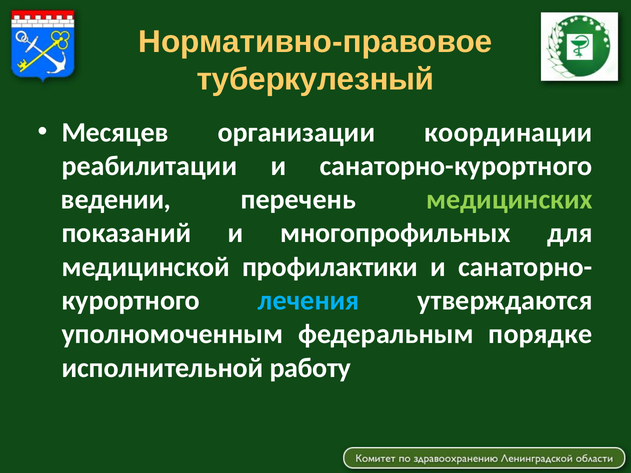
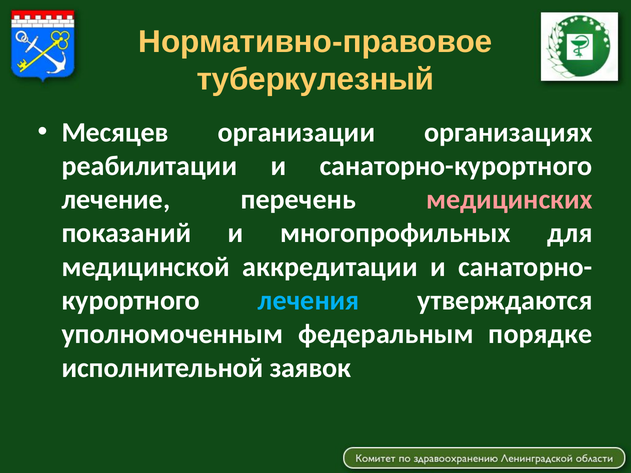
координации: координации -> организациях
ведении: ведении -> лечение
медицинских colour: light green -> pink
профилактики: профилактики -> аккредитации
работу: работу -> заявок
